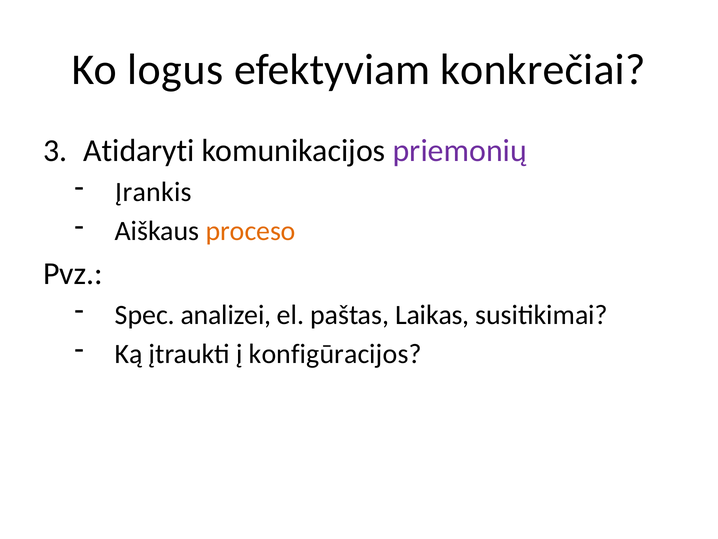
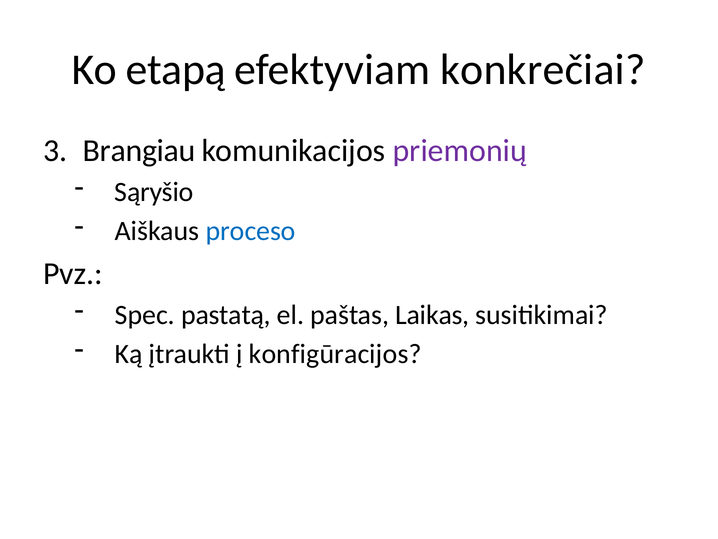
logus: logus -> etapą
Atidaryti: Atidaryti -> Brangiau
Įrankis: Įrankis -> Sąryšio
proceso colour: orange -> blue
analizei: analizei -> pastatą
